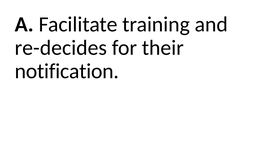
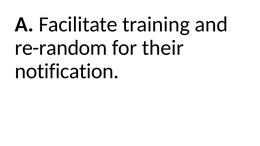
re-decides: re-decides -> re-random
